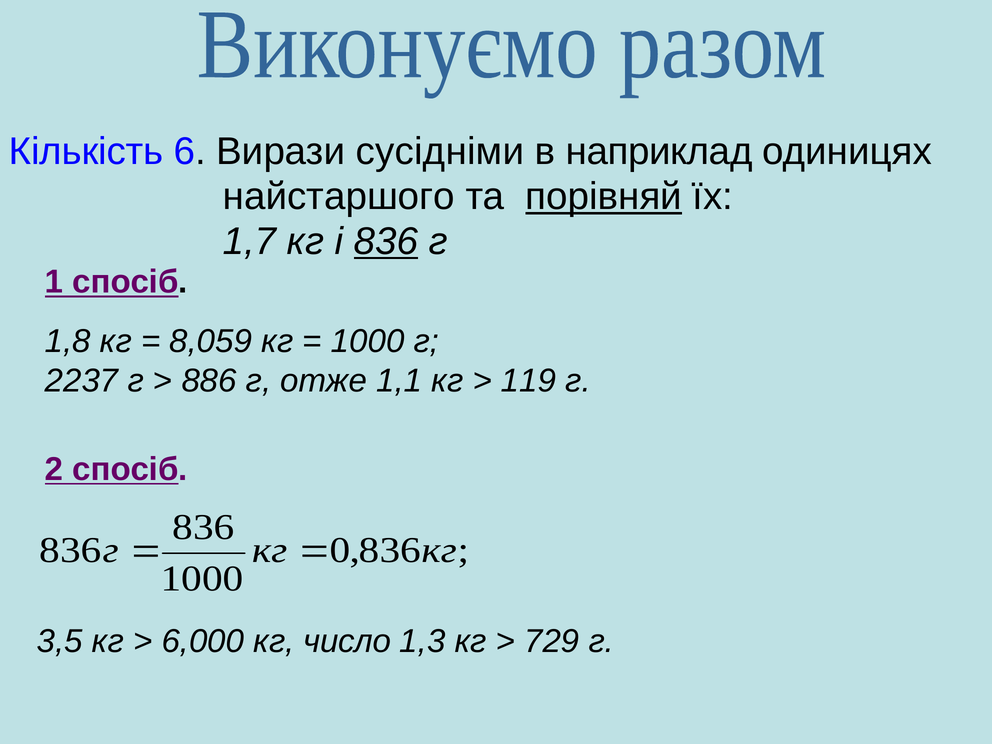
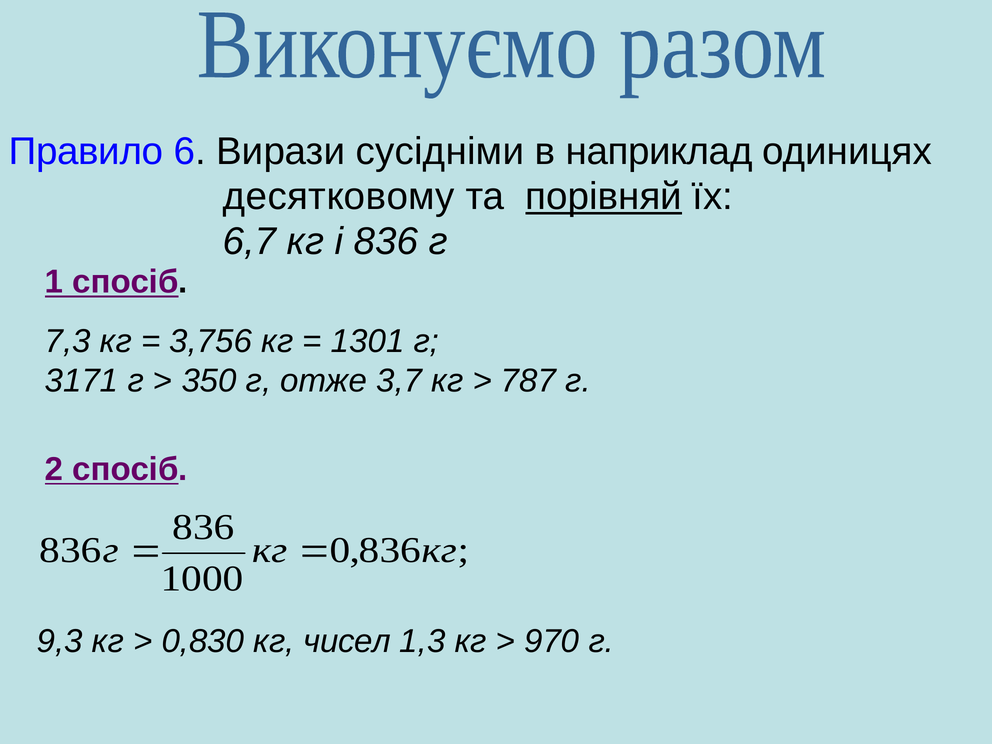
Кількість: Кількість -> Правило
найстаршого: найстаршого -> десятковому
1,7: 1,7 -> 6,7
836 at (386, 241) underline: present -> none
1,8: 1,8 -> 7,3
8,059: 8,059 -> 3,756
1000 at (368, 341): 1000 -> 1301
2237: 2237 -> 3171
886: 886 -> 350
1,1: 1,1 -> 3,7
119: 119 -> 787
3,5: 3,5 -> 9,3
6,000: 6,000 -> 0,830
число: число -> чисел
729: 729 -> 970
